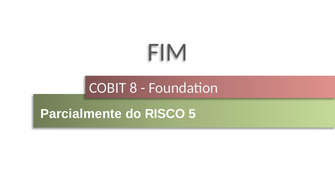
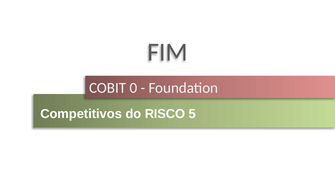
8: 8 -> 0
Parcialmente: Parcialmente -> Competitivos
